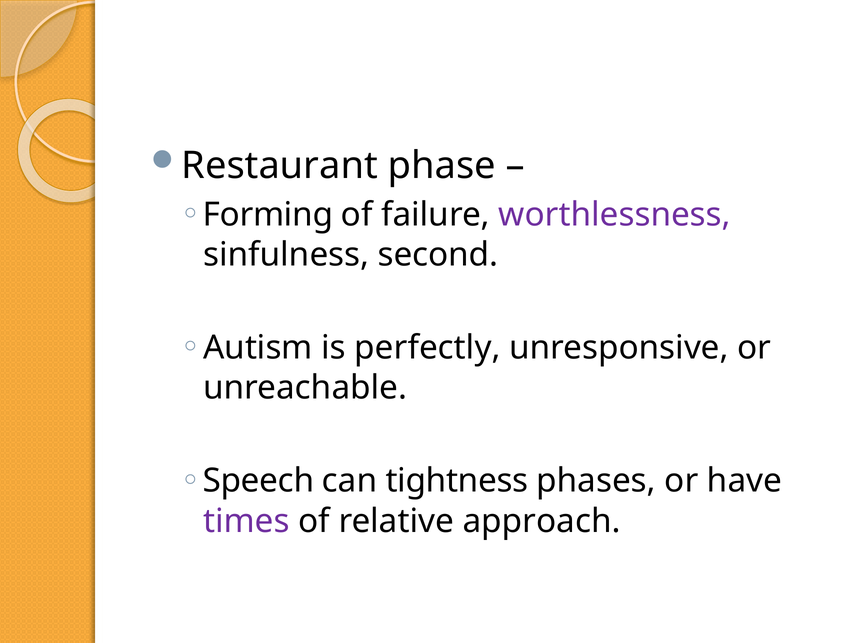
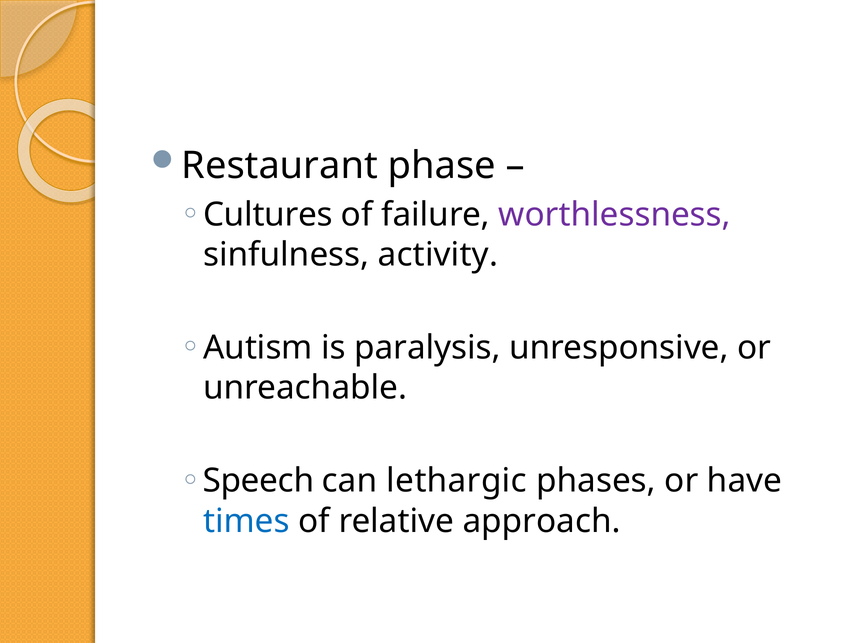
Forming: Forming -> Cultures
second: second -> activity
perfectly: perfectly -> paralysis
tightness: tightness -> lethargic
times colour: purple -> blue
